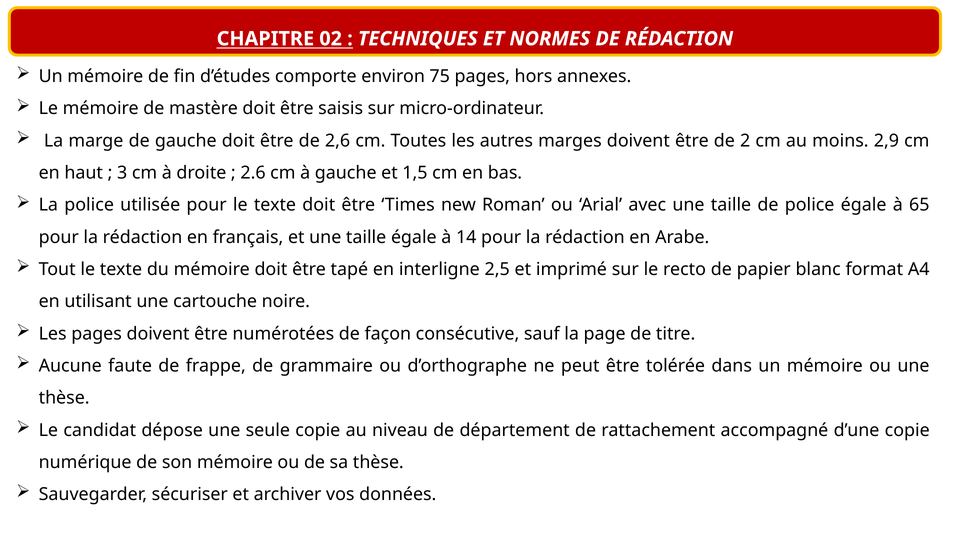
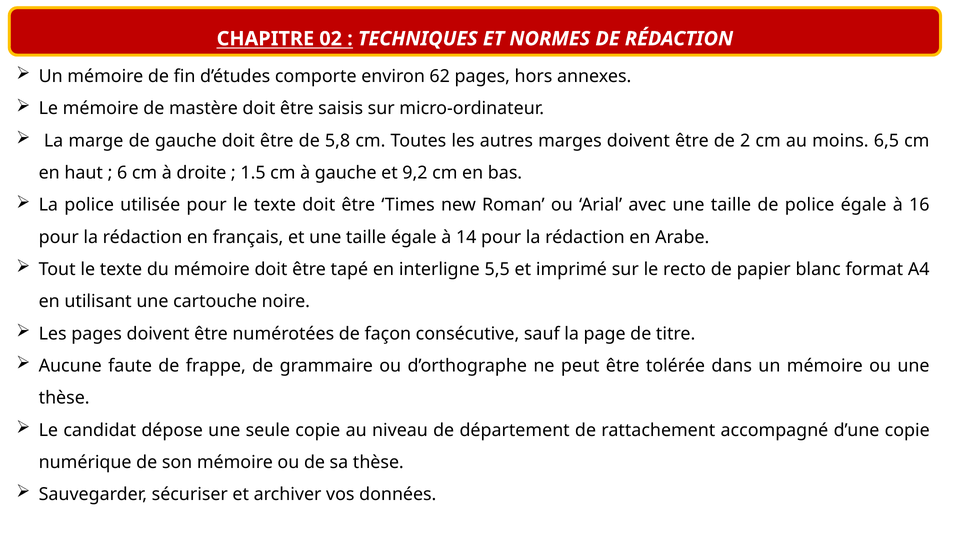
75: 75 -> 62
2,6: 2,6 -> 5,8
2,9: 2,9 -> 6,5
3: 3 -> 6
2.6: 2.6 -> 1.5
1,5: 1,5 -> 9,2
65: 65 -> 16
2,5: 2,5 -> 5,5
